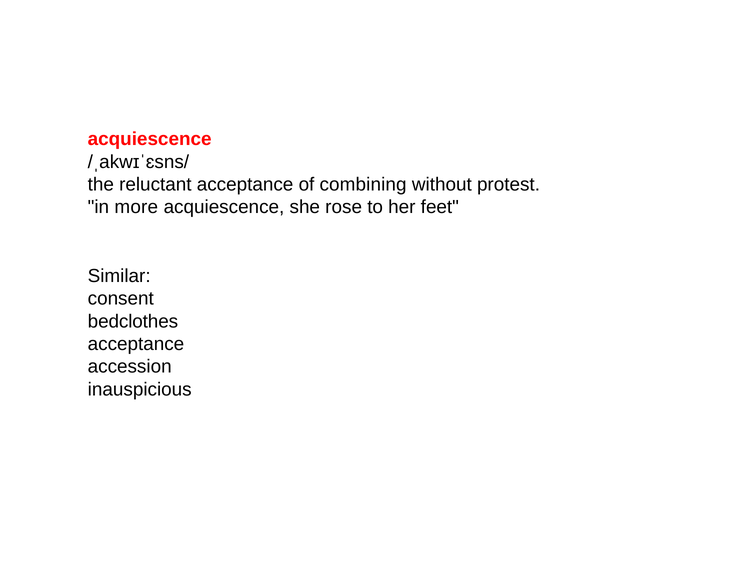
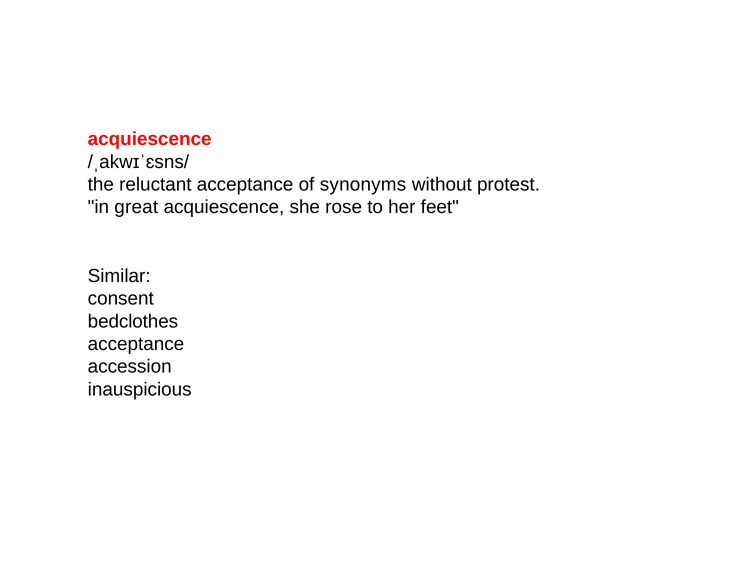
combining: combining -> synonyms
more: more -> great
